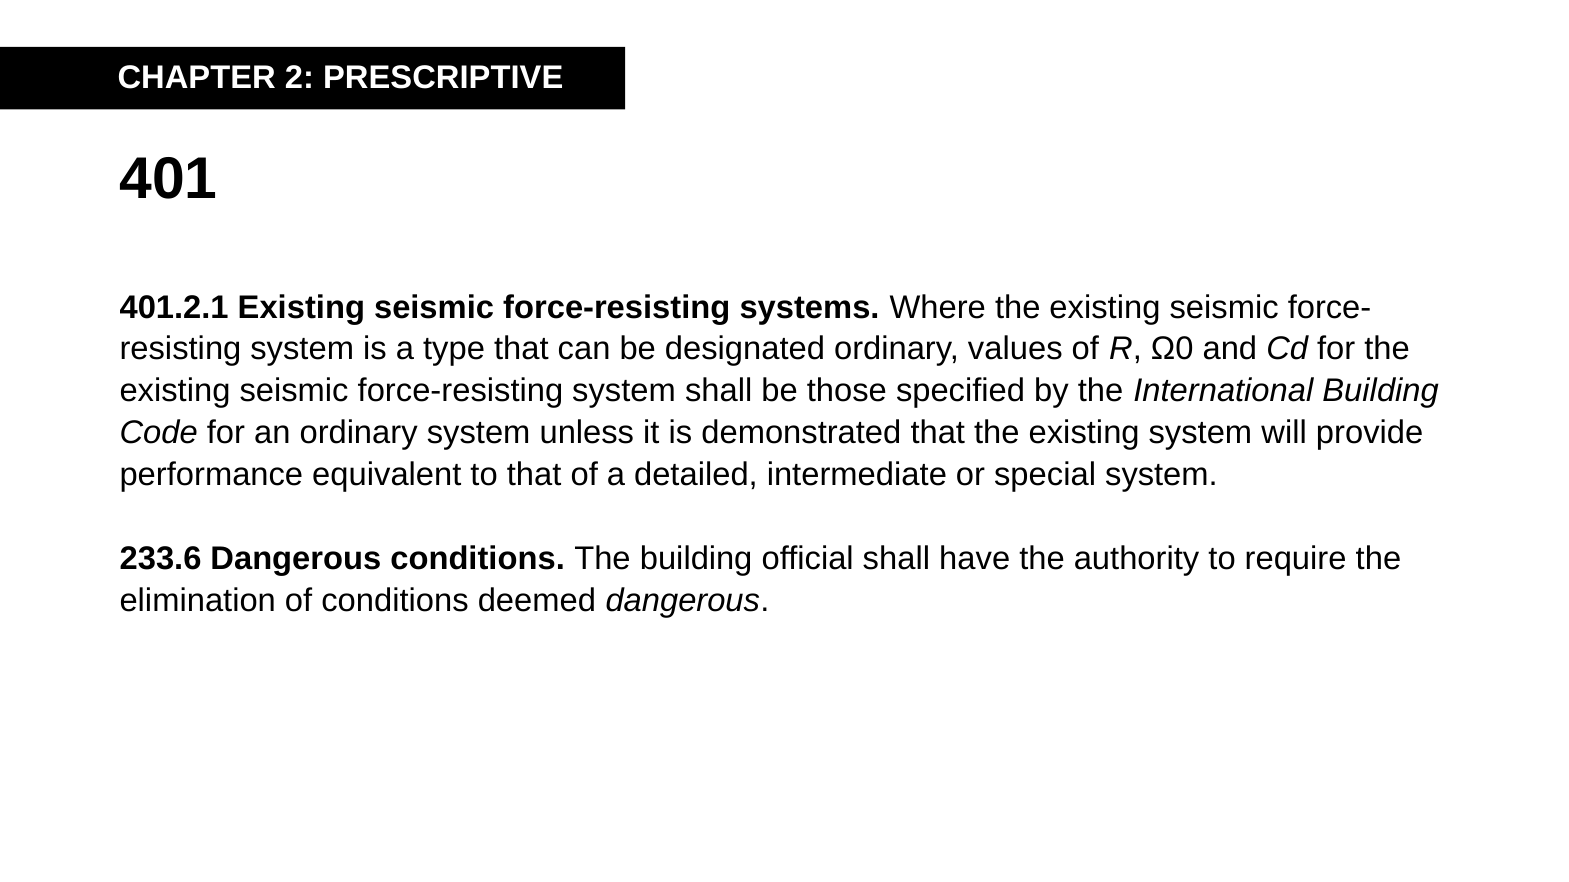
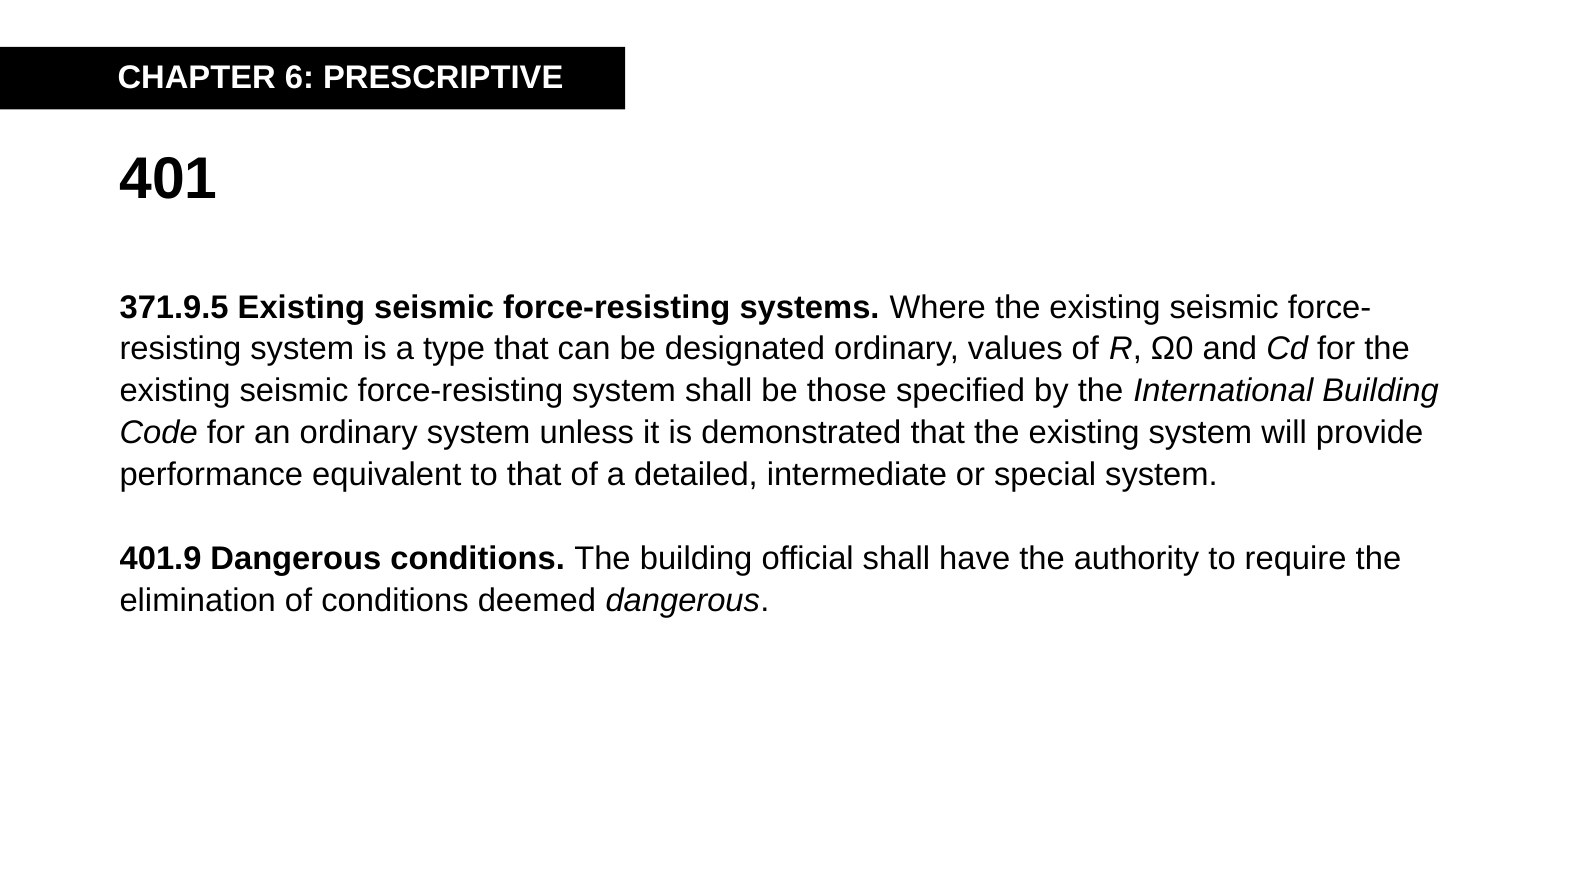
2: 2 -> 6
401.2.1: 401.2.1 -> 371.9.5
233.6: 233.6 -> 401.9
